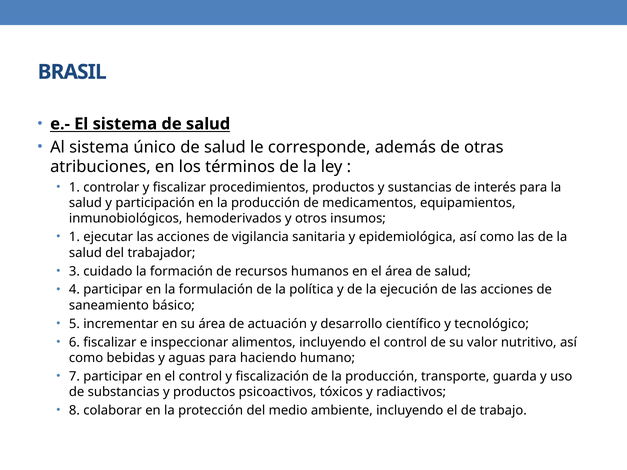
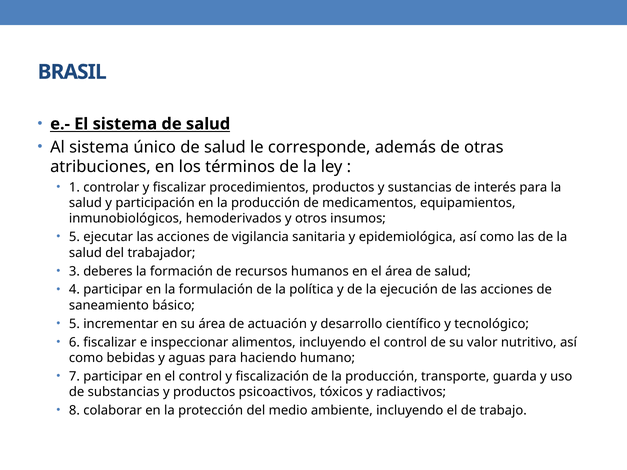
1 at (74, 237): 1 -> 5
cuidado: cuidado -> deberes
